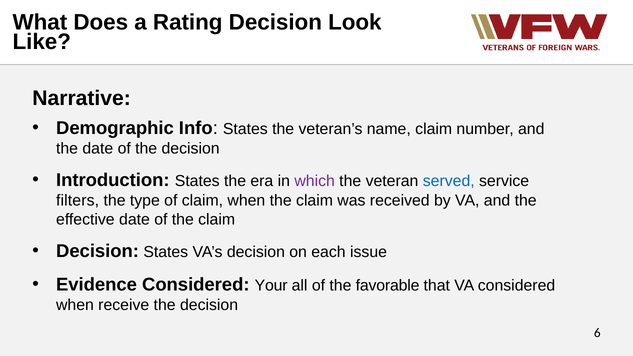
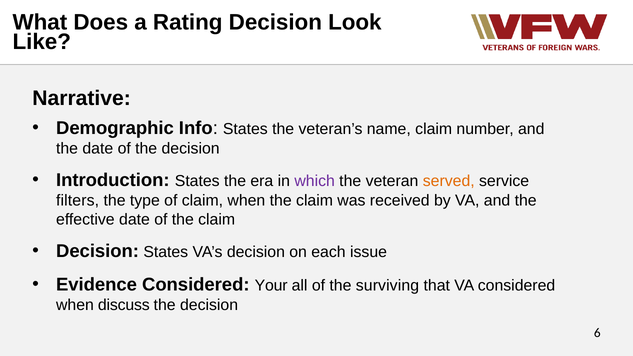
served colour: blue -> orange
favorable: favorable -> surviving
receive: receive -> discuss
